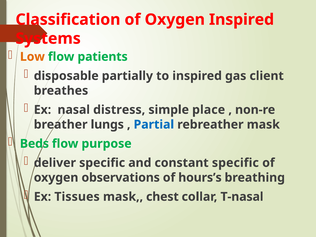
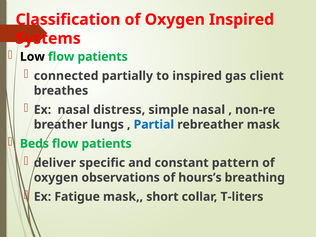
Low colour: orange -> black
disposable: disposable -> connected
simple place: place -> nasal
purpose at (107, 144): purpose -> patients
constant specific: specific -> pattern
Tissues: Tissues -> Fatigue
chest: chest -> short
T-nasal: T-nasal -> T-liters
